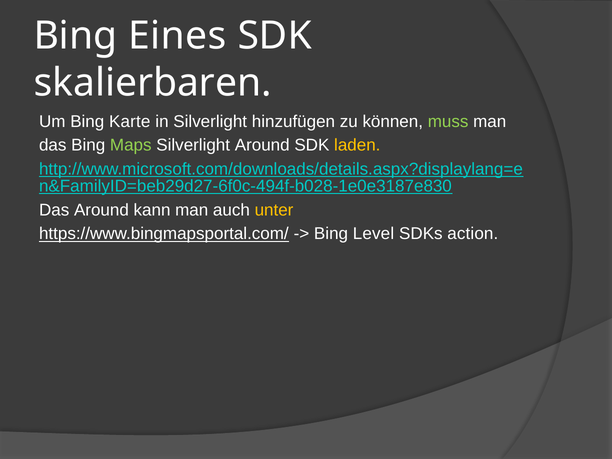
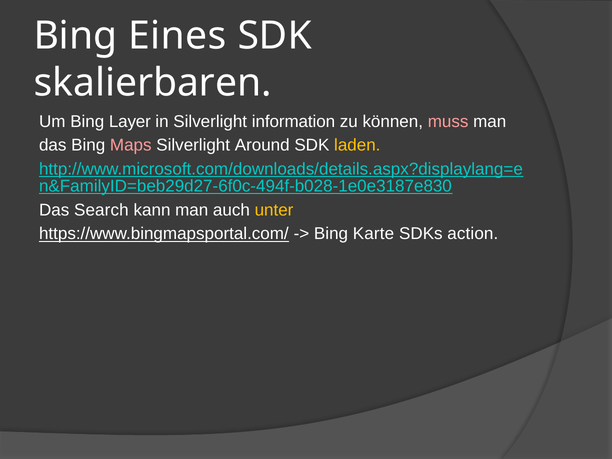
Karte: Karte -> Layer
hinzufügen: hinzufügen -> information
muss colour: light green -> pink
Maps colour: light green -> pink
Das Around: Around -> Search
Level: Level -> Karte
